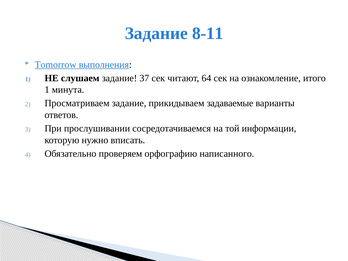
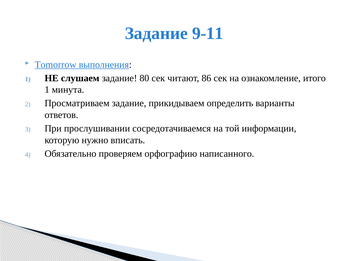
8-11: 8-11 -> 9-11
37: 37 -> 80
64: 64 -> 86
задаваемые: задаваемые -> определить
